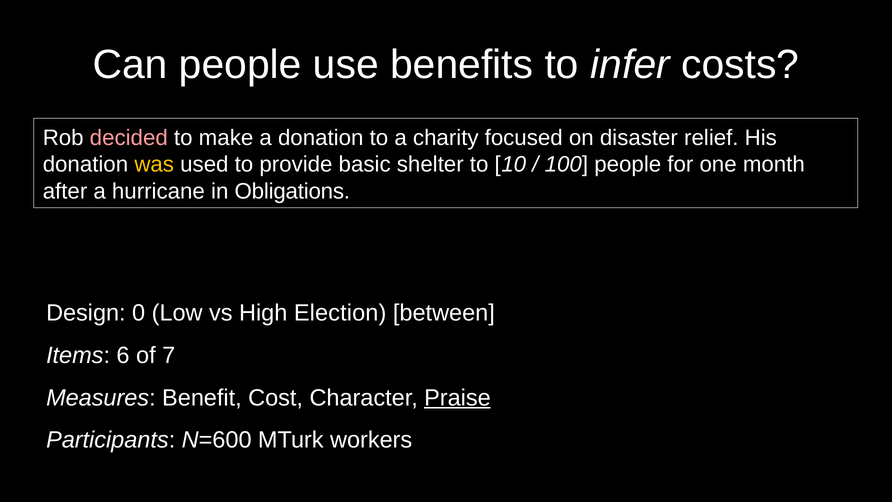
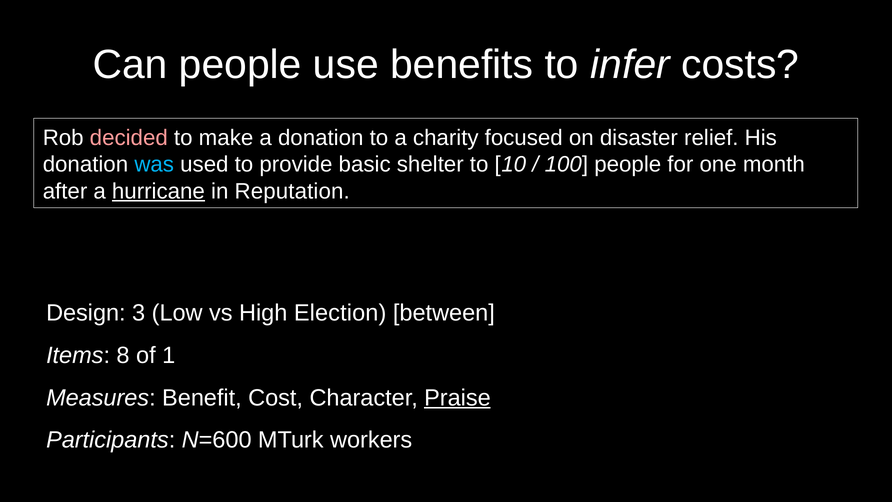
was colour: yellow -> light blue
hurricane underline: none -> present
Obligations: Obligations -> Reputation
0: 0 -> 3
6: 6 -> 8
7: 7 -> 1
